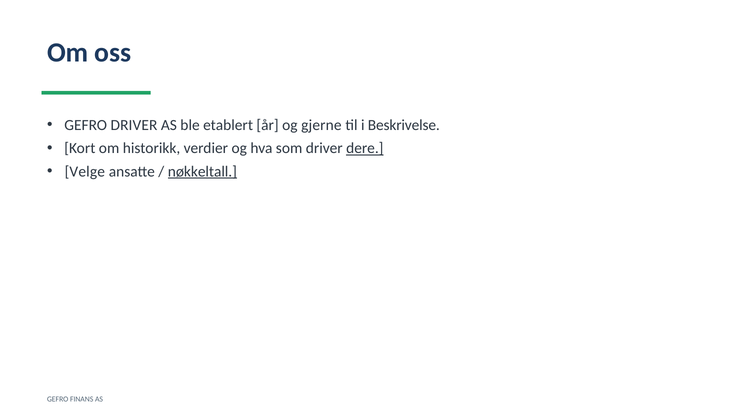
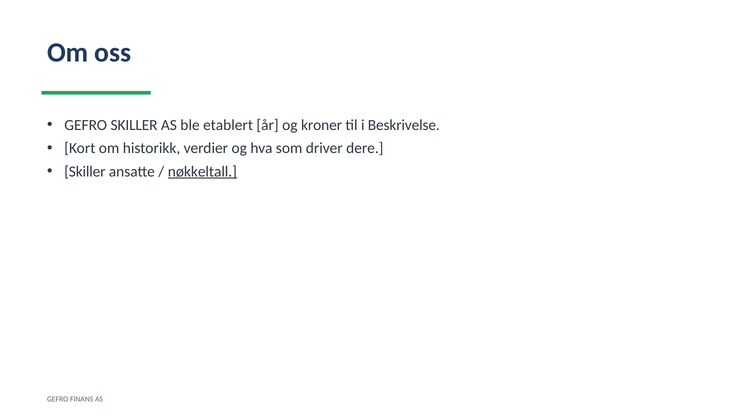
GEFRO DRIVER: DRIVER -> SKILLER
gjerne: gjerne -> kroner
dere underline: present -> none
Velge at (85, 171): Velge -> Skiller
